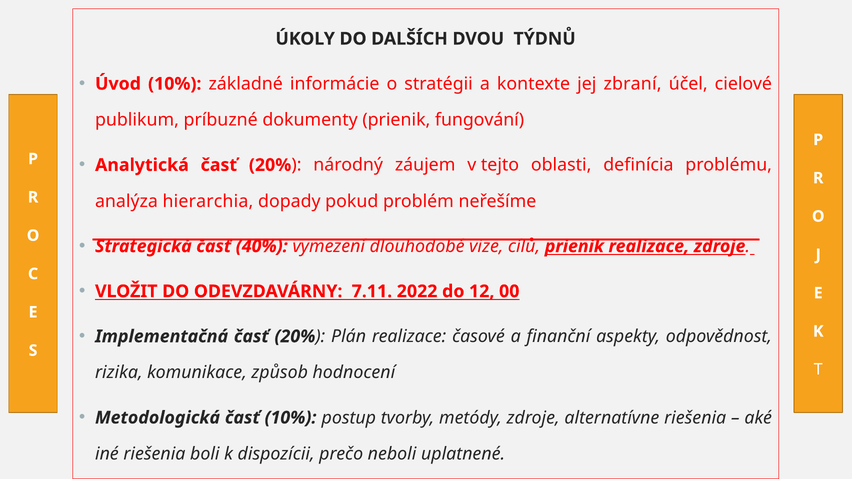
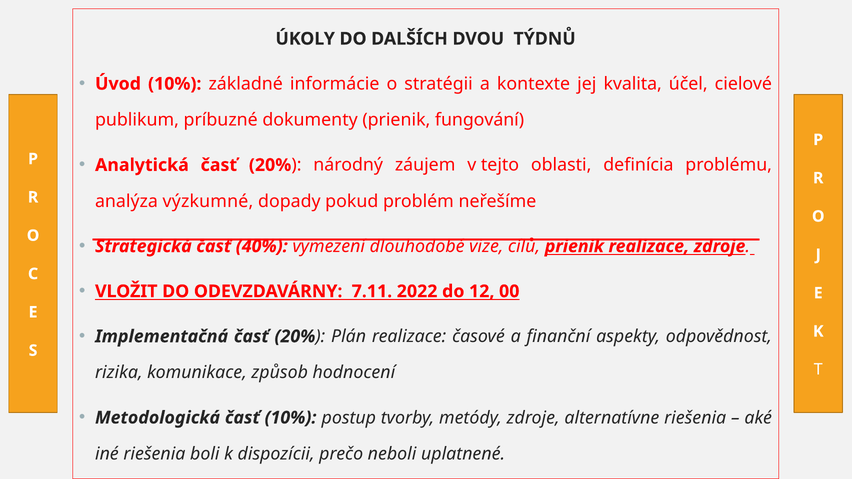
zbraní: zbraní -> kvalita
hierarchia: hierarchia -> výzkumné
